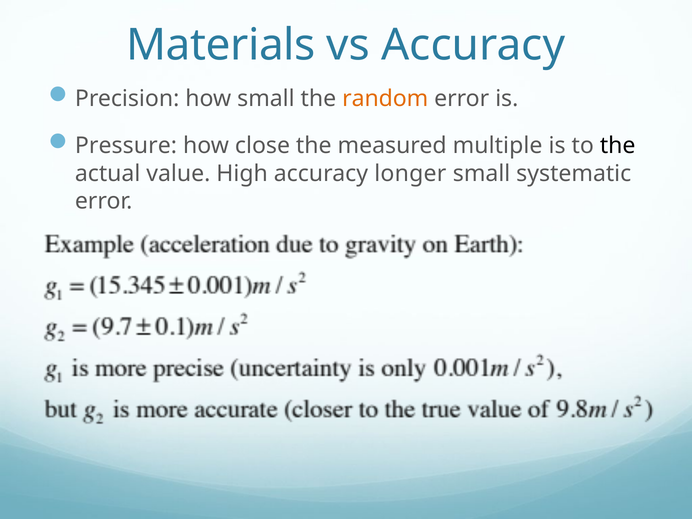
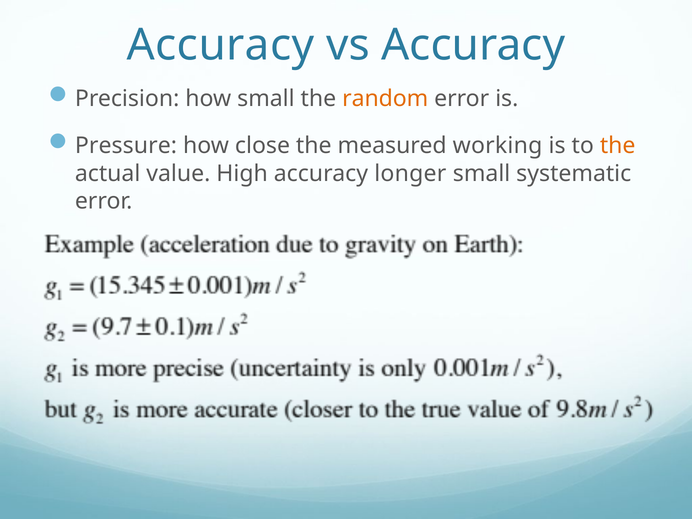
Materials at (221, 45): Materials -> Accuracy
multiple: multiple -> working
the at (618, 146) colour: black -> orange
